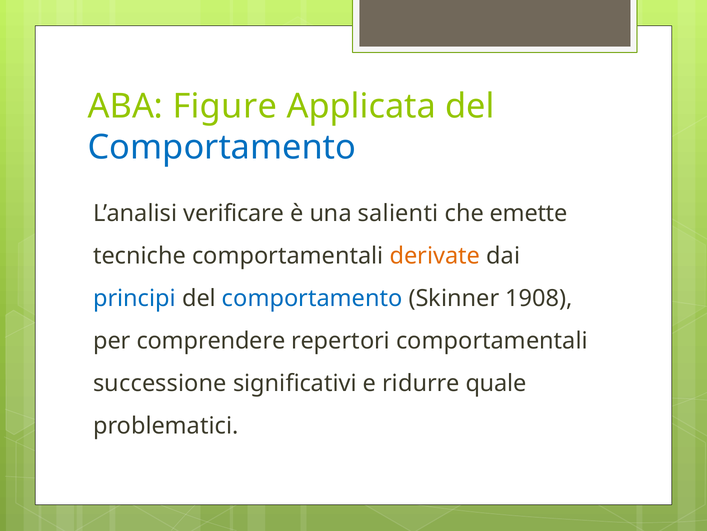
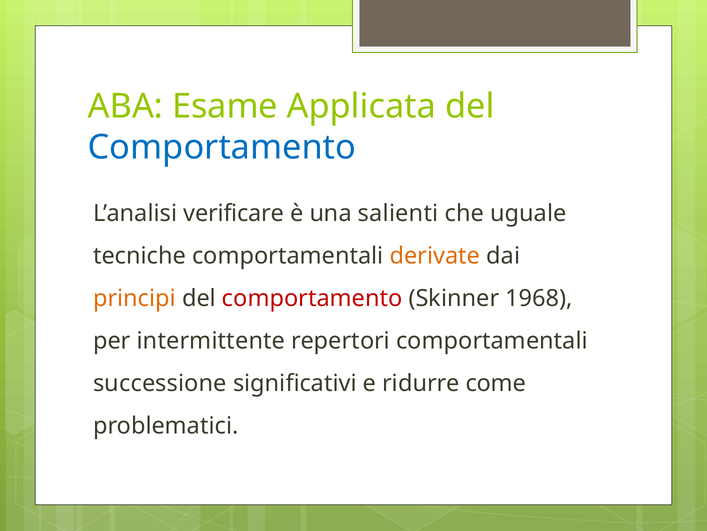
Figure: Figure -> Esame
emette: emette -> uguale
principi colour: blue -> orange
comportamento at (312, 298) colour: blue -> red
1908: 1908 -> 1968
comprendere: comprendere -> intermittente
quale: quale -> come
